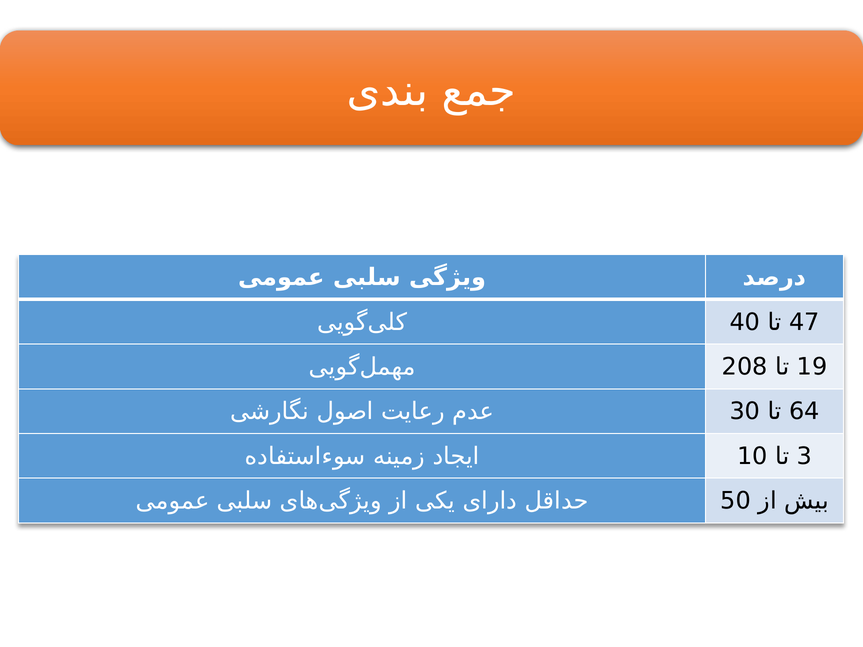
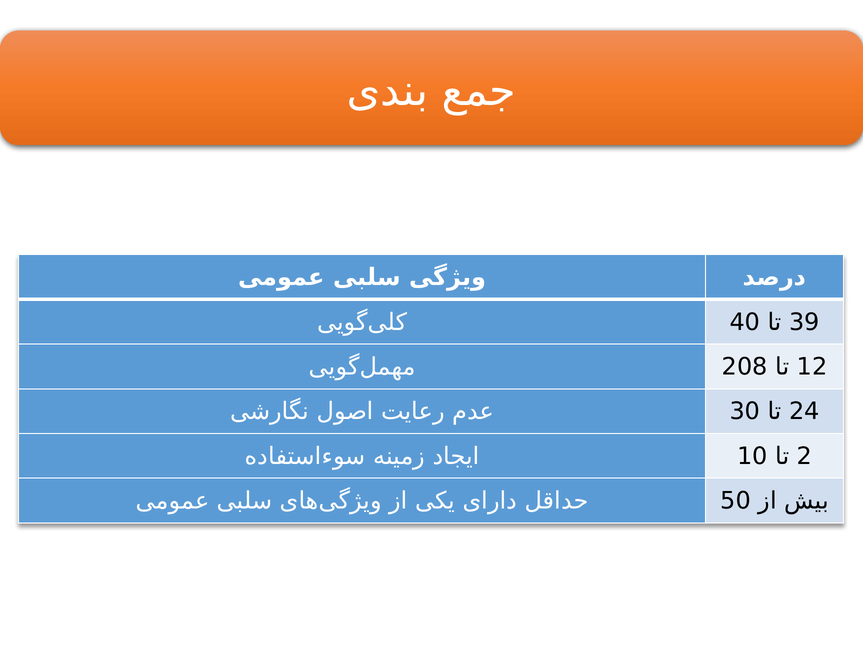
47: 47 -> 39
19: 19 -> 12
64: 64 -> 24
3: 3 -> 2
